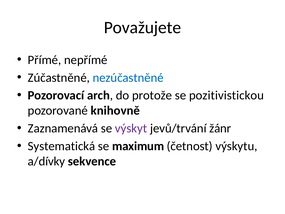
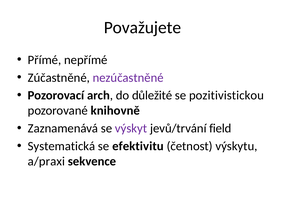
nezúčastněné colour: blue -> purple
protože: protože -> důležité
žánr: žánr -> field
maximum: maximum -> efektivitu
a/dívky: a/dívky -> a/praxi
